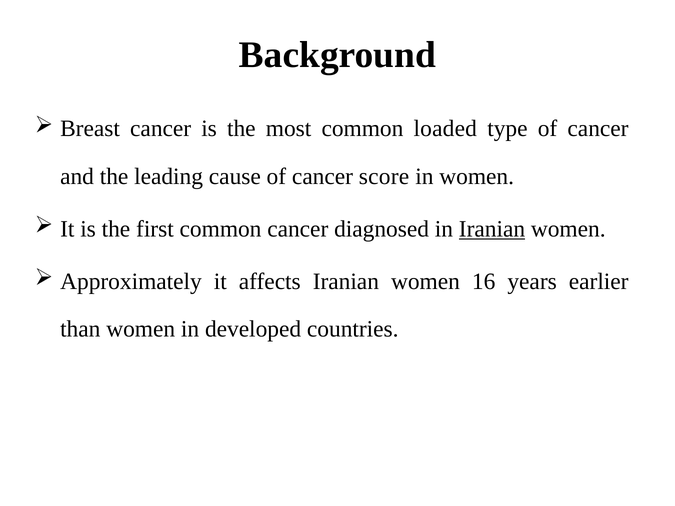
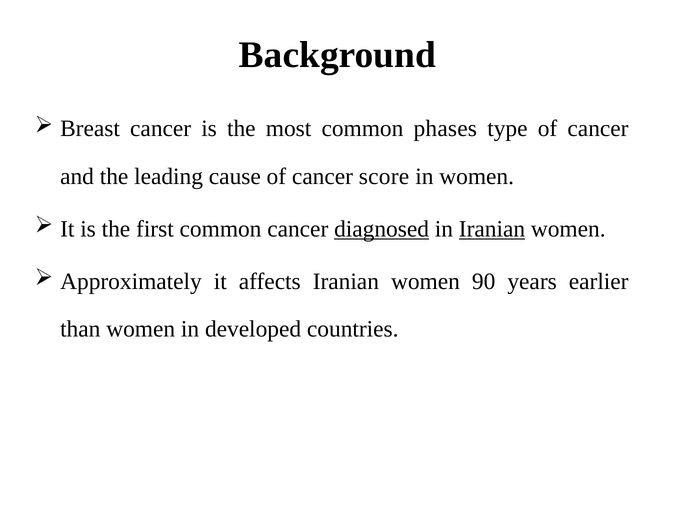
loaded: loaded -> phases
diagnosed underline: none -> present
16: 16 -> 90
